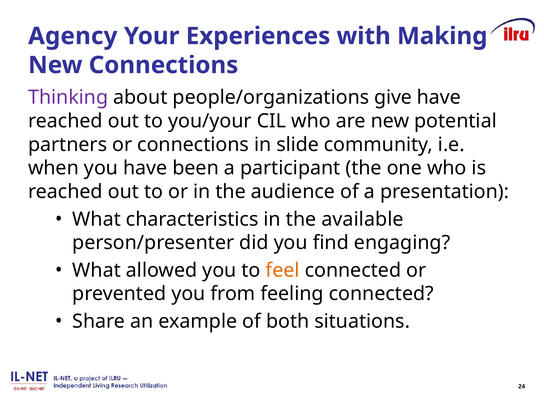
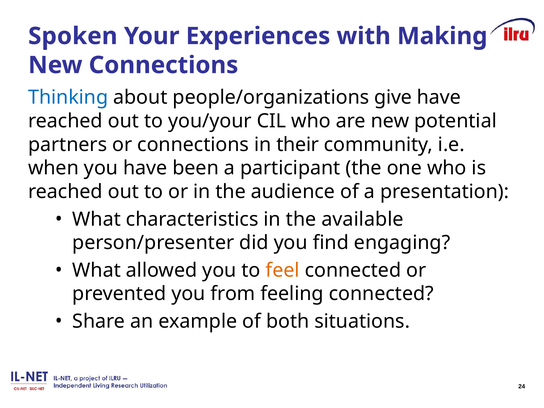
Agency: Agency -> Spoken
Thinking colour: purple -> blue
slide: slide -> their
